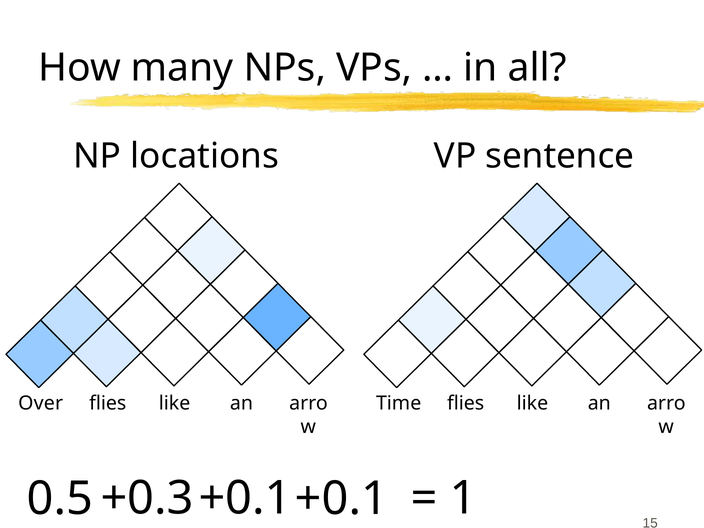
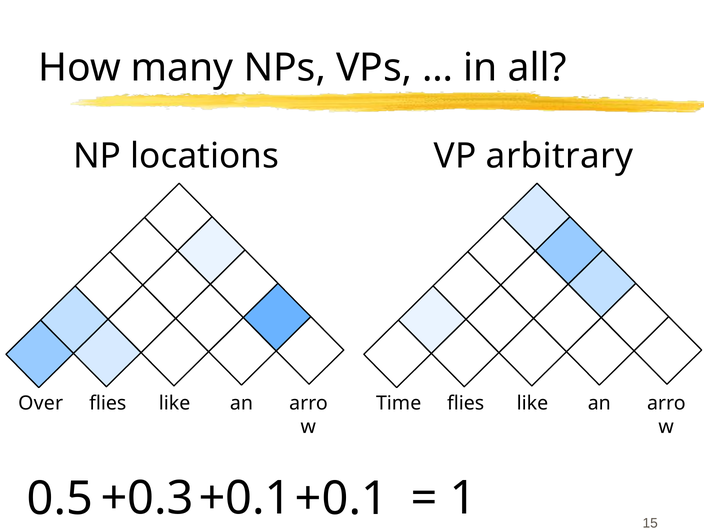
sentence: sentence -> arbitrary
